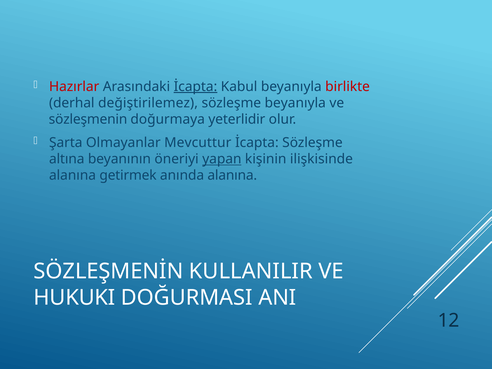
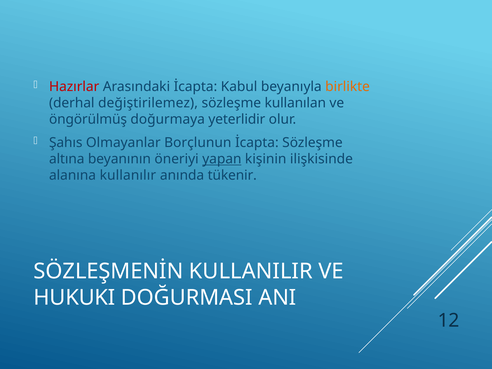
İcapta at (195, 87) underline: present -> none
birlikte colour: red -> orange
sözleşme beyanıyla: beyanıyla -> kullanılan
sözleşmenin: sözleşmenin -> öngörülmüş
Şarta: Şarta -> Şahıs
Mevcuttur: Mevcuttur -> Borçlunun
getirmek: getirmek -> kullanılır
anında alanına: alanına -> tükenir
